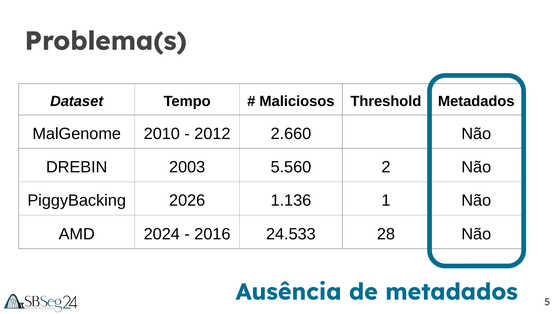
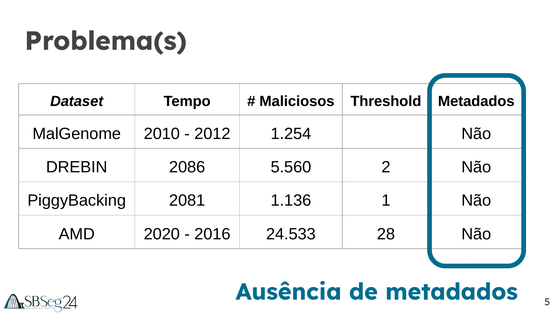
2.660: 2.660 -> 1.254
2003: 2003 -> 2086
2026: 2026 -> 2081
2024: 2024 -> 2020
